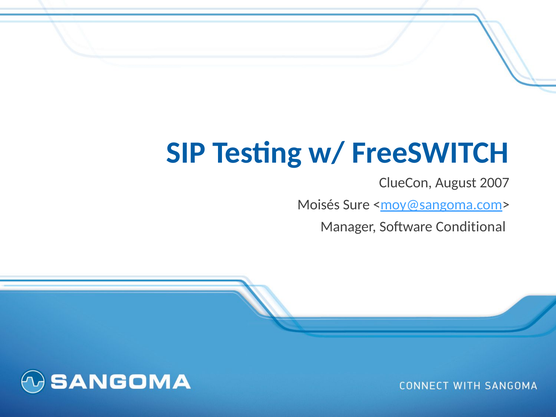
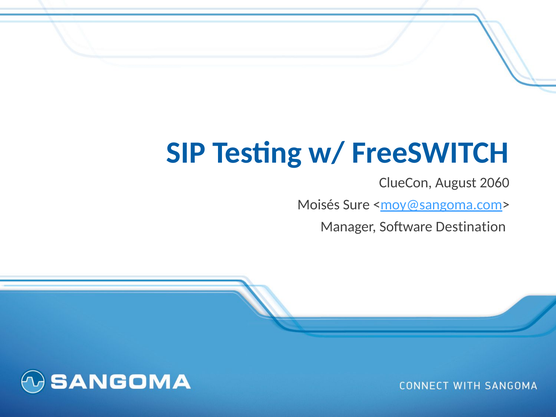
2007: 2007 -> 2060
Conditional: Conditional -> Destination
